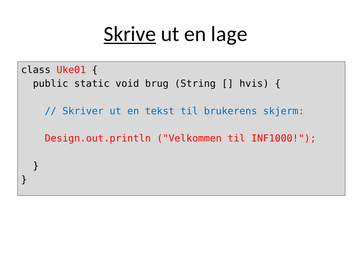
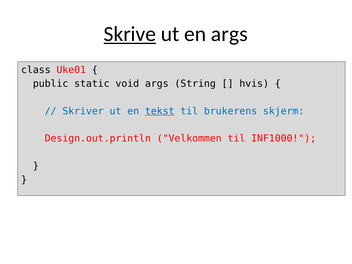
en lage: lage -> args
void brug: brug -> args
tekst underline: none -> present
